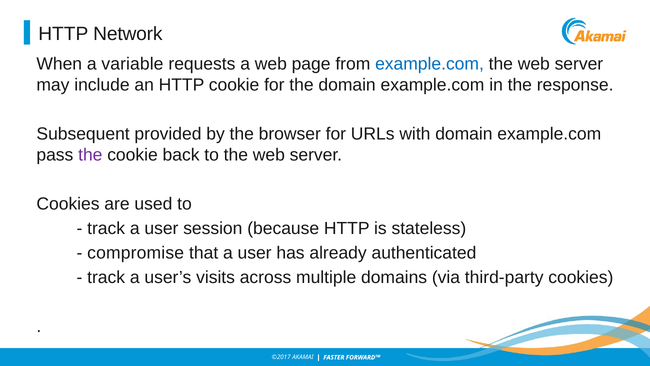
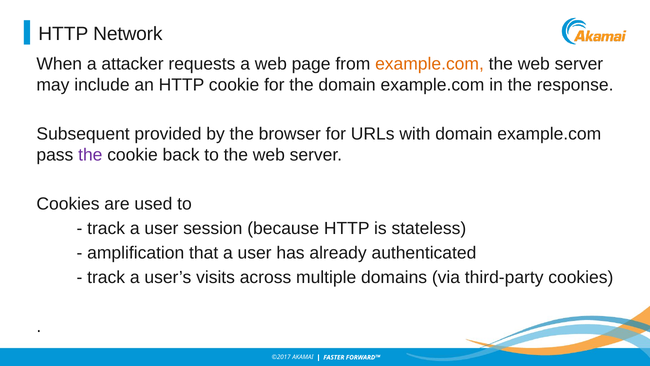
variable: variable -> attacker
example.com at (430, 64) colour: blue -> orange
compromise: compromise -> amplification
